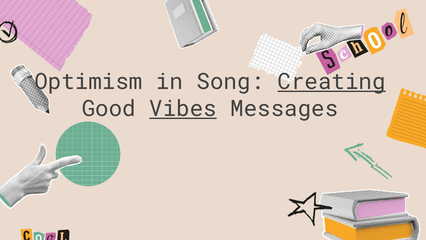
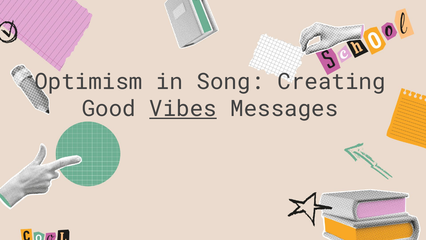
Creating underline: present -> none
